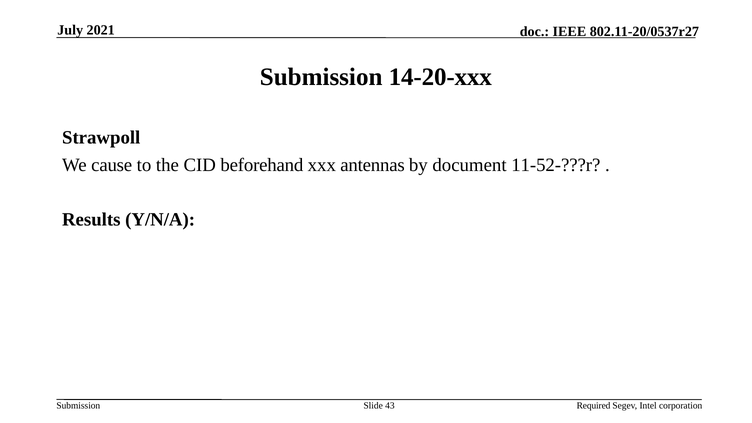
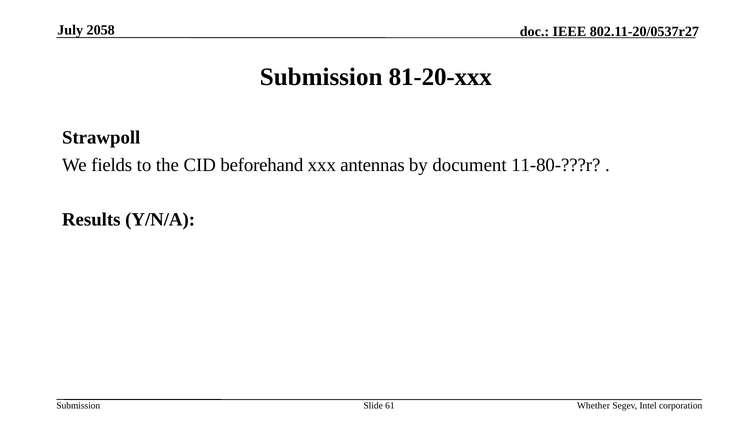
2021: 2021 -> 2058
14-20-xxx: 14-20-xxx -> 81-20-xxx
cause: cause -> fields
11-52-???r: 11-52-???r -> 11-80-???r
43: 43 -> 61
Required: Required -> Whether
